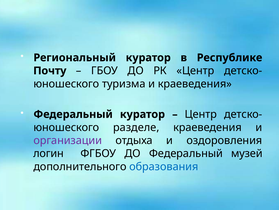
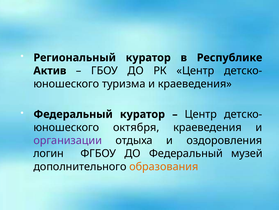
Почту: Почту -> Актив
разделе: разделе -> октября
образования colour: blue -> orange
